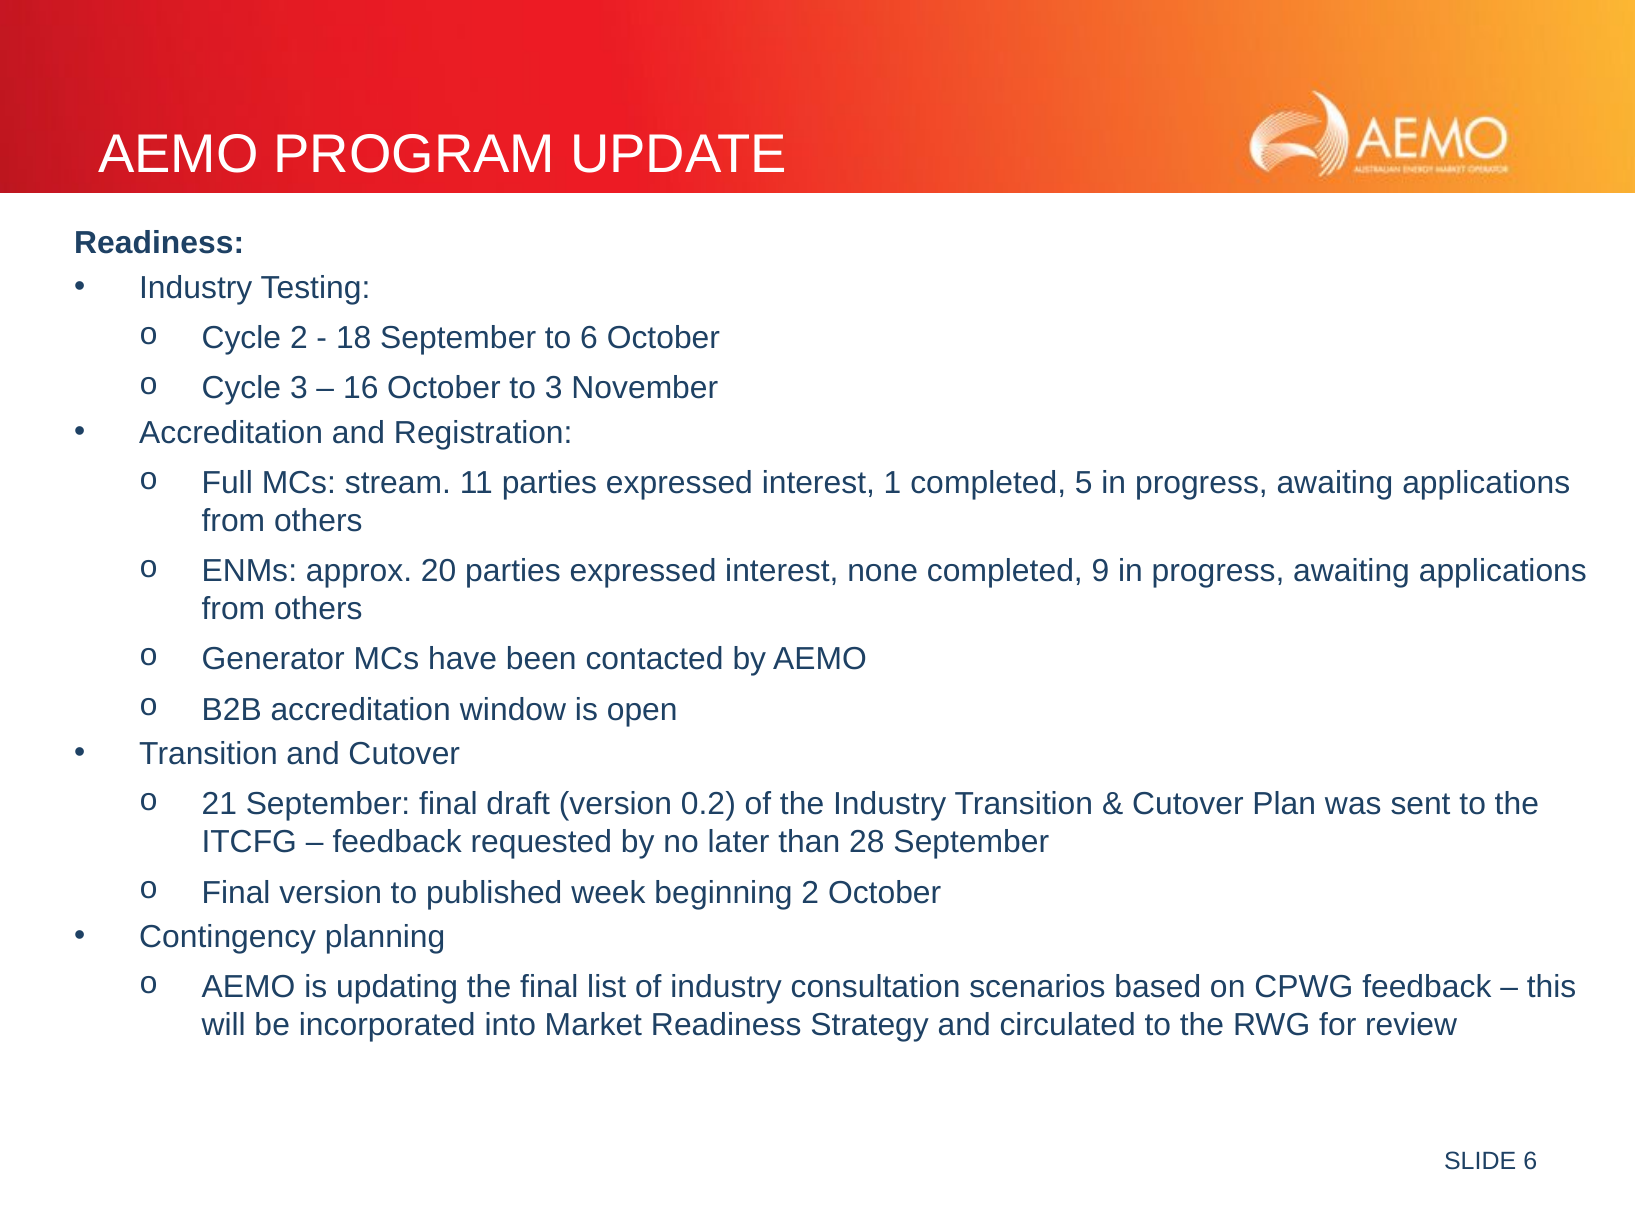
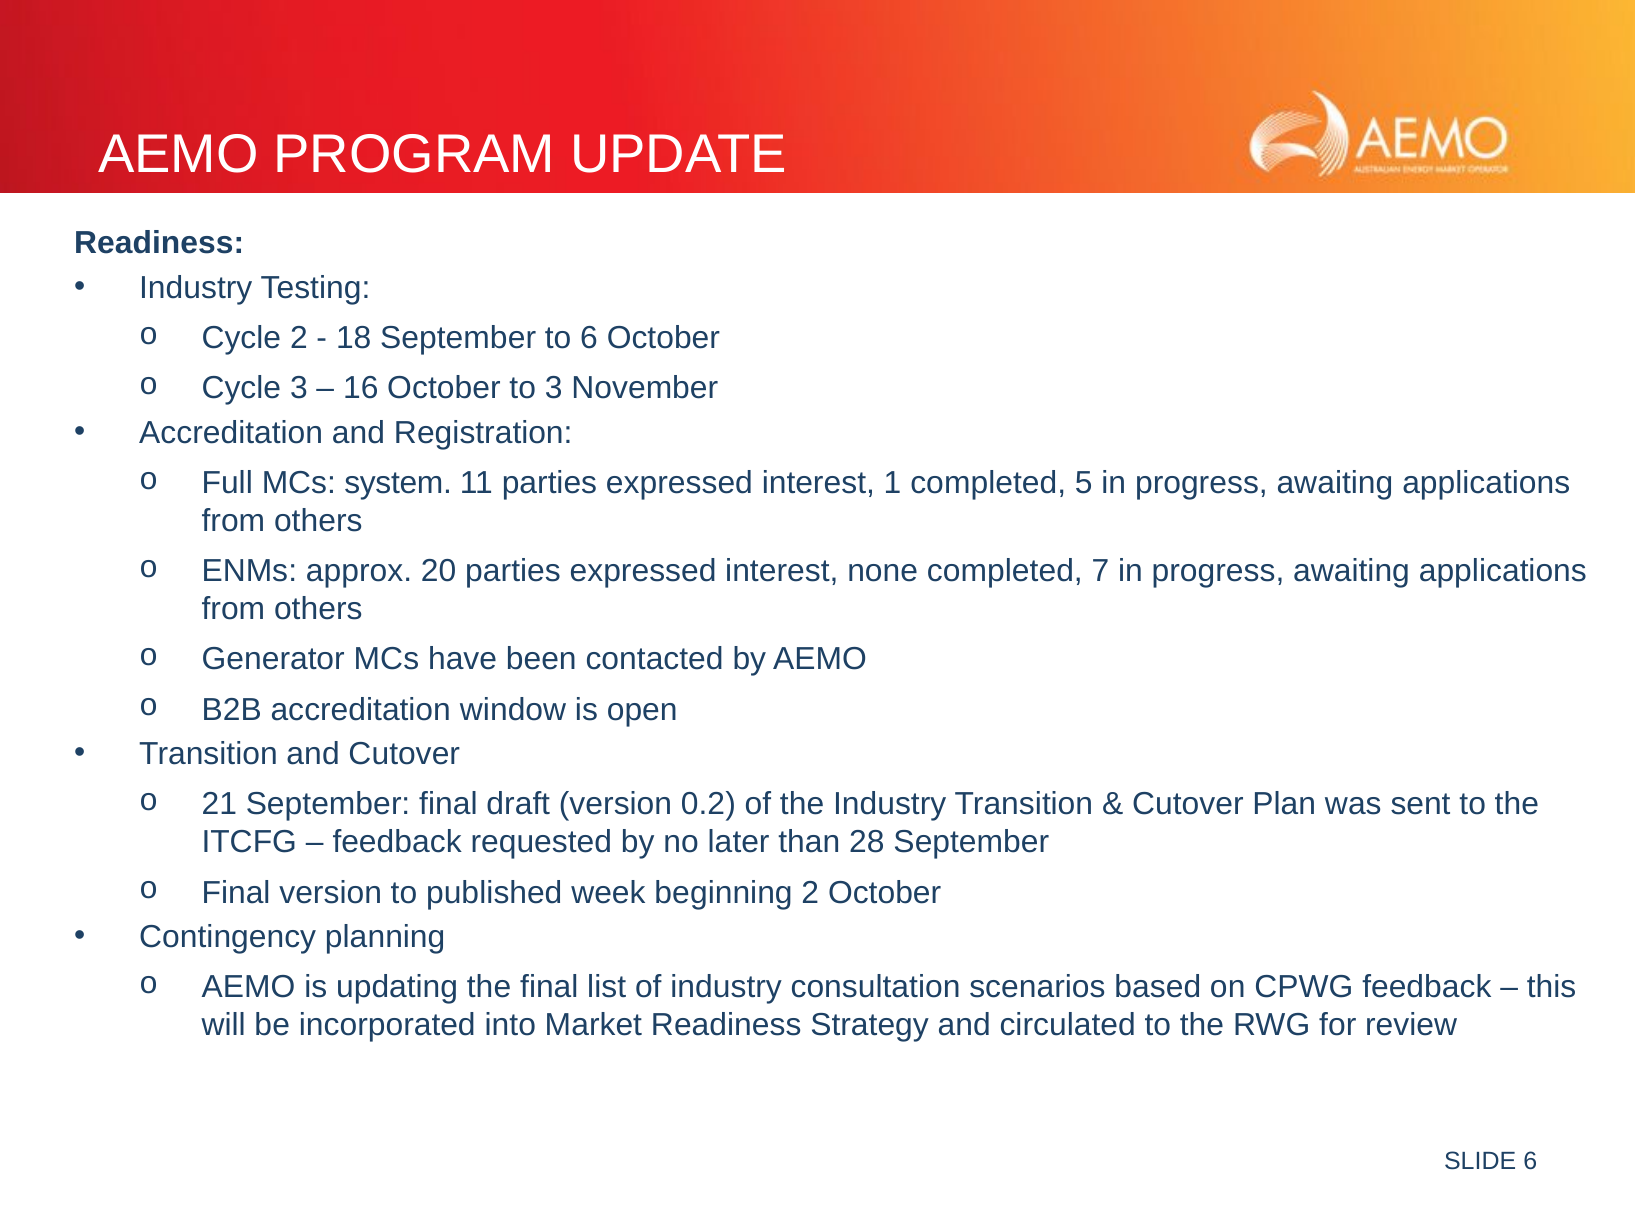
stream: stream -> system
9: 9 -> 7
